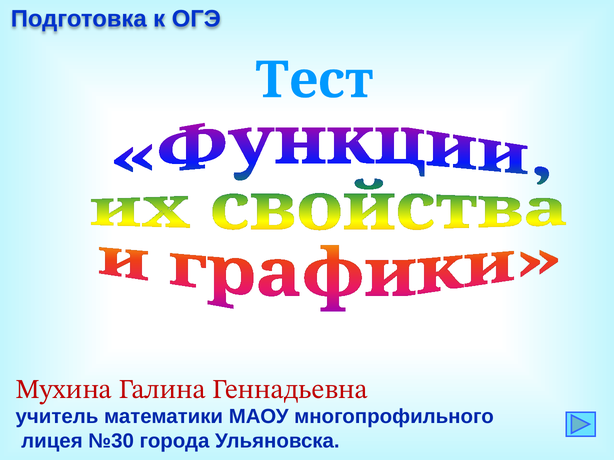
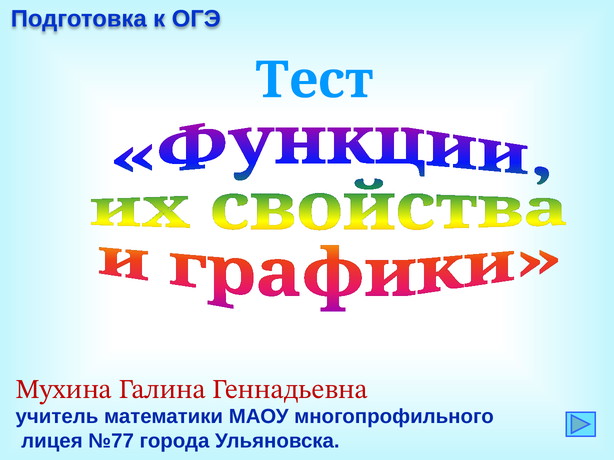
№30: №30 -> №77
